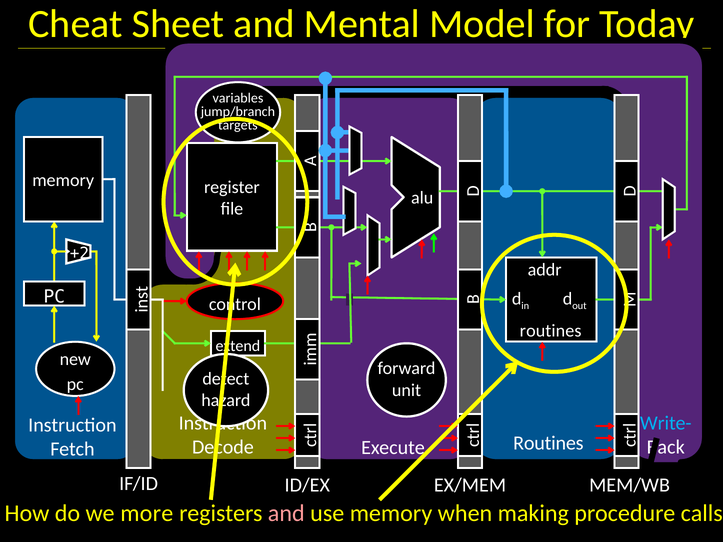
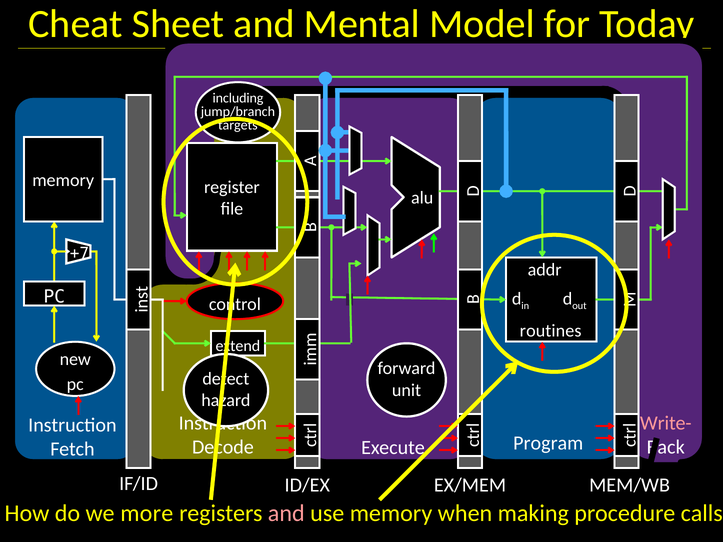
variables: variables -> including
+2: +2 -> +7
Write- colour: light blue -> pink
Routines at (548, 443): Routines -> Program
